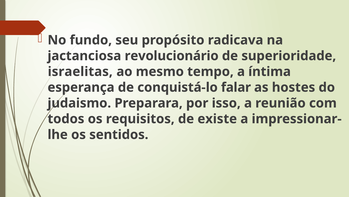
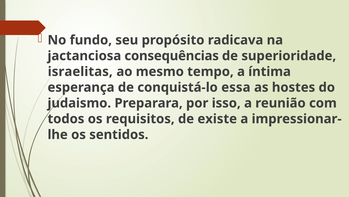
revolucionário: revolucionário -> consequências
falar: falar -> essa
